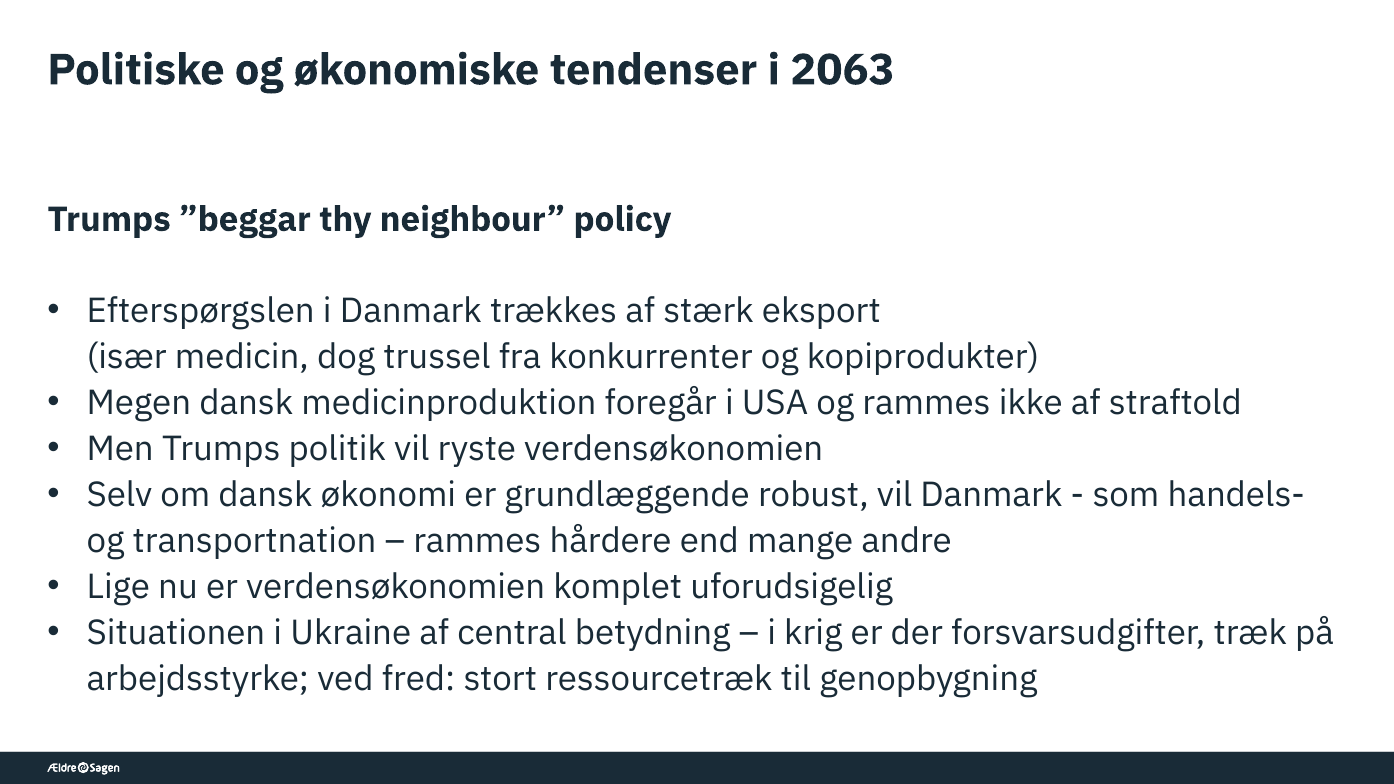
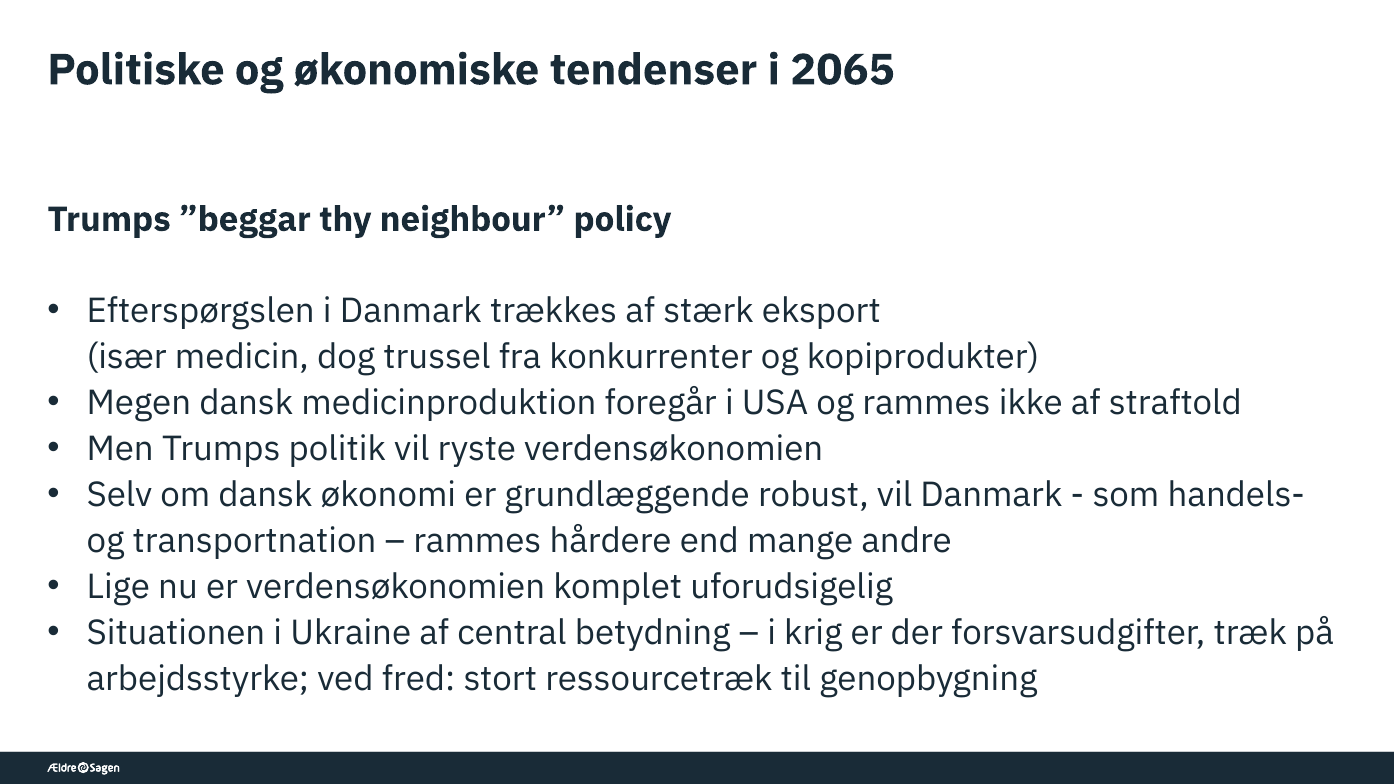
2063: 2063 -> 2065
